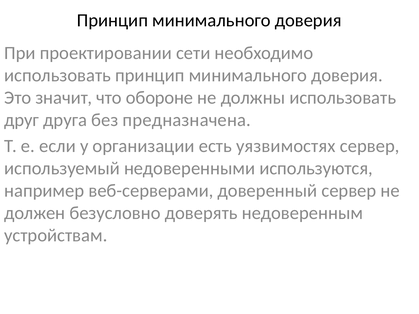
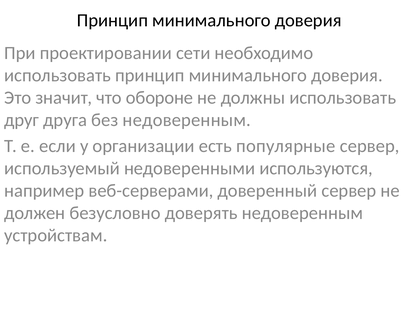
без предназначена: предназначена -> недоверенным
уязвимостях: уязвимостях -> популярные
